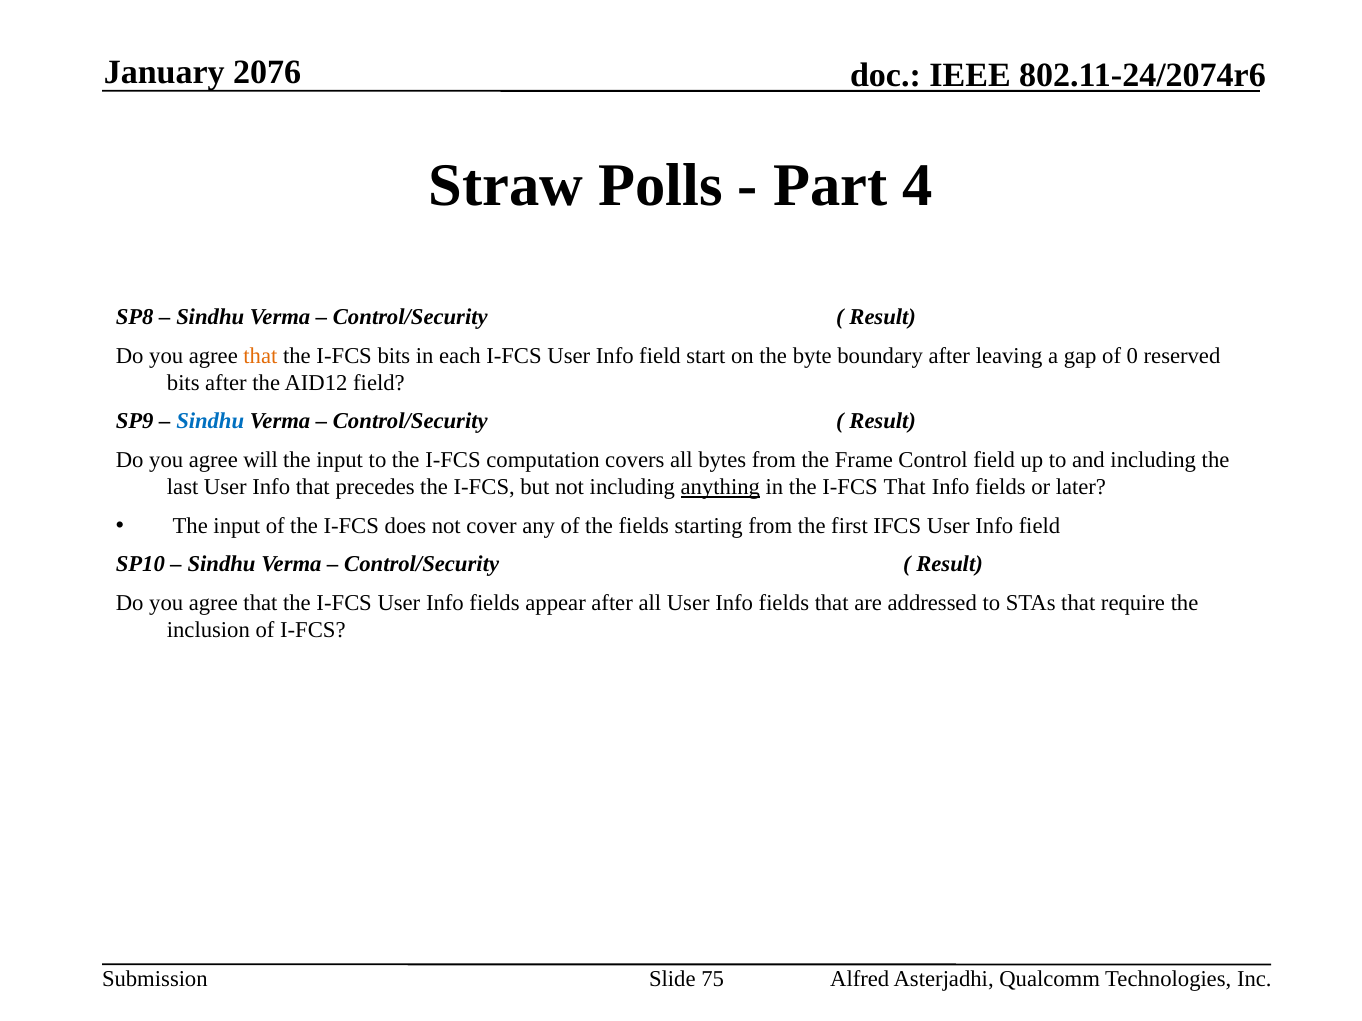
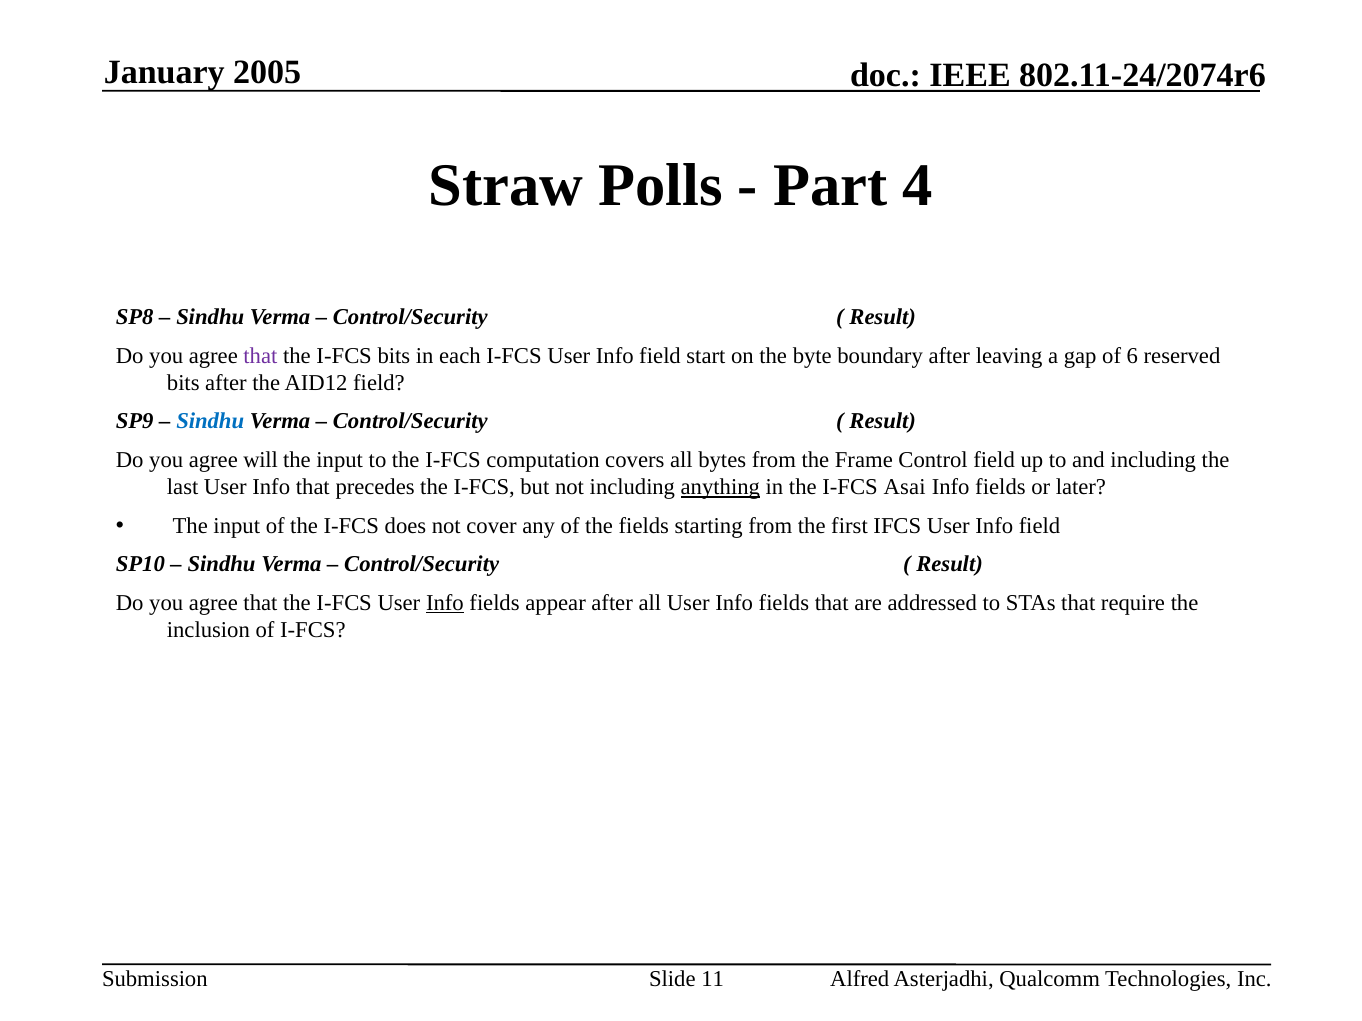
2076: 2076 -> 2005
that at (260, 356) colour: orange -> purple
0: 0 -> 6
I-FCS That: That -> Asai
Info at (445, 603) underline: none -> present
75: 75 -> 11
